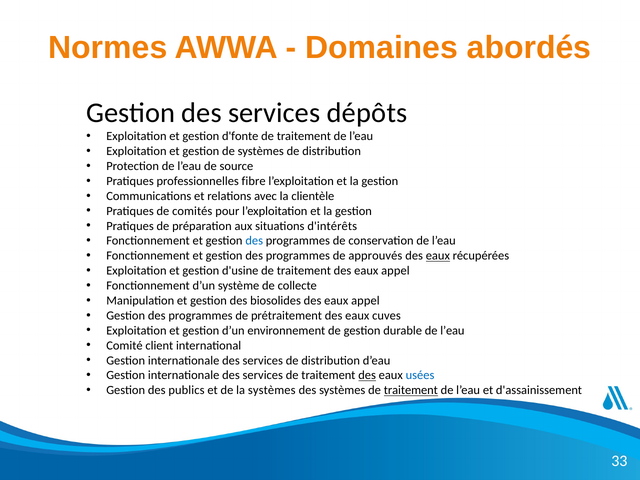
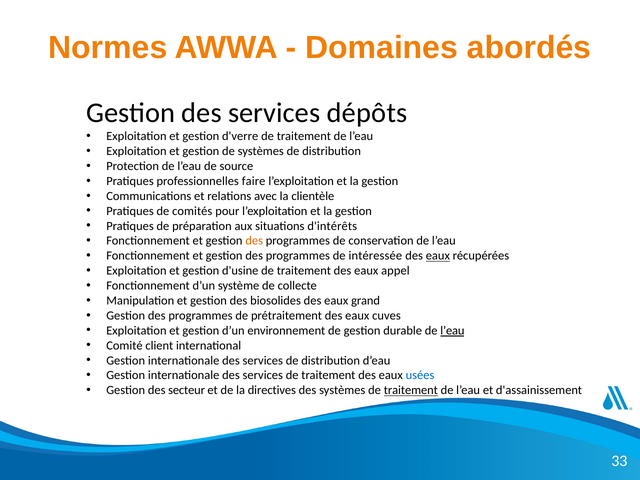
d'fonte: d'fonte -> d'verre
fibre: fibre -> faire
des at (254, 241) colour: blue -> orange
approuvés: approuvés -> intéressée
biosolides des eaux appel: appel -> grand
l’eau at (452, 331) underline: none -> present
des at (367, 375) underline: present -> none
publics: publics -> secteur
la systèmes: systèmes -> directives
